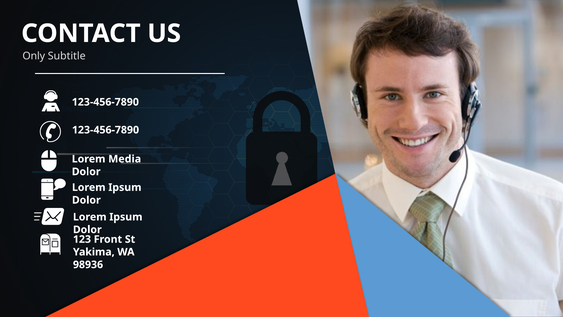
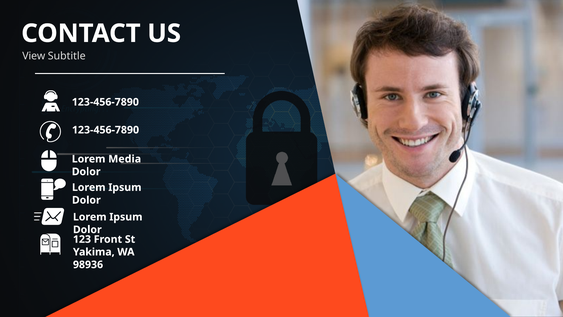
Only: Only -> View
